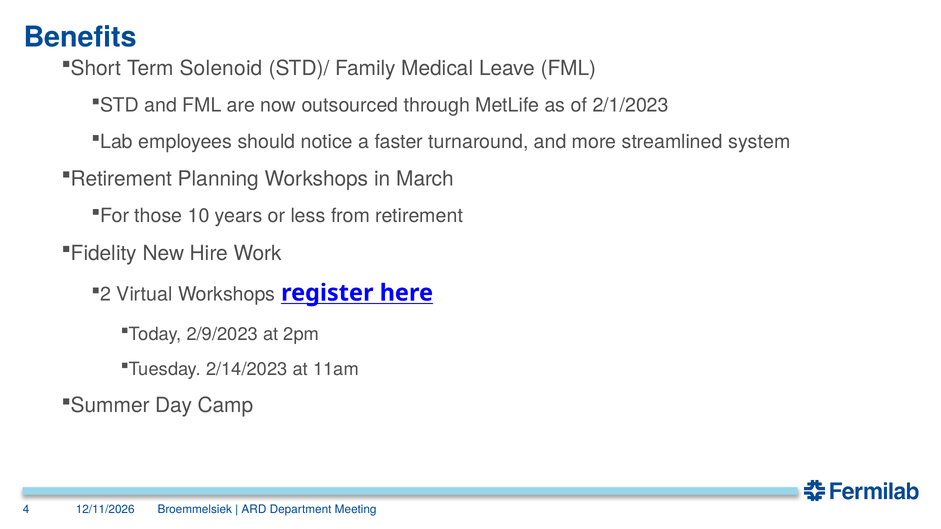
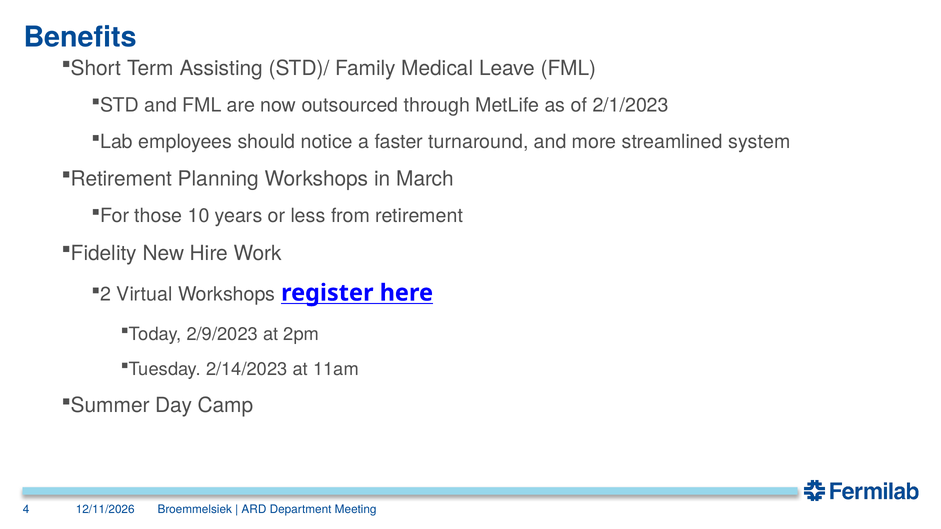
Solenoid: Solenoid -> Assisting
